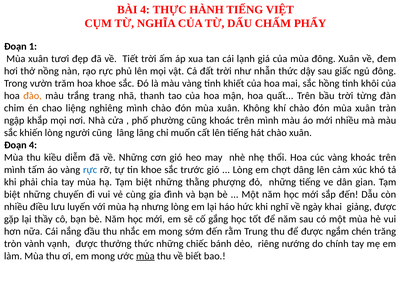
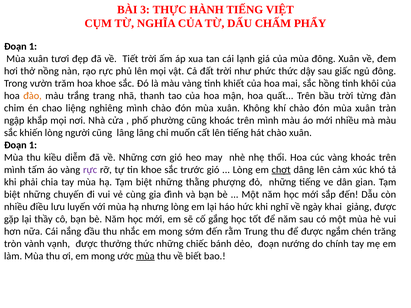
BÀI 4: 4 -> 3
nhẫn: nhẫn -> phức
4 at (33, 145): 4 -> 1
rực at (90, 170) colour: blue -> purple
chợt underline: none -> present
dẻo riêng: riêng -> đoạn
